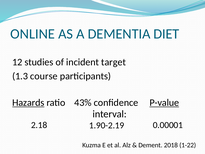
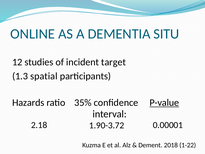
DIET: DIET -> SITU
course: course -> spatial
Hazards underline: present -> none
43%: 43% -> 35%
1.90-2.19: 1.90-2.19 -> 1.90-3.72
